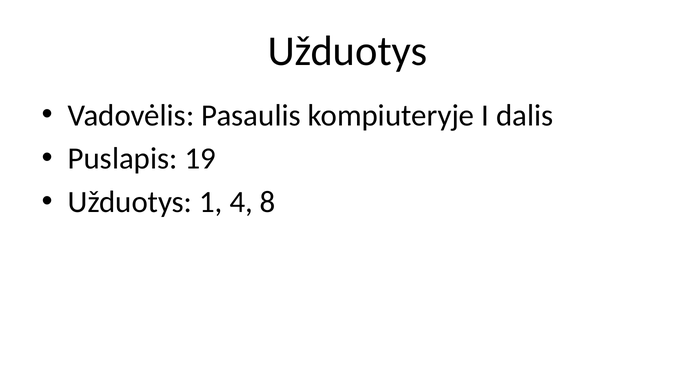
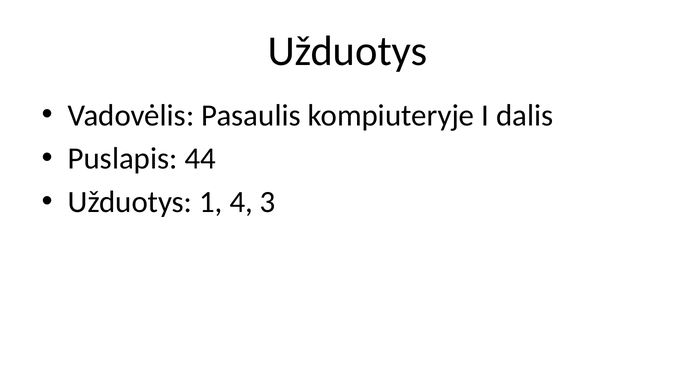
19: 19 -> 44
8: 8 -> 3
